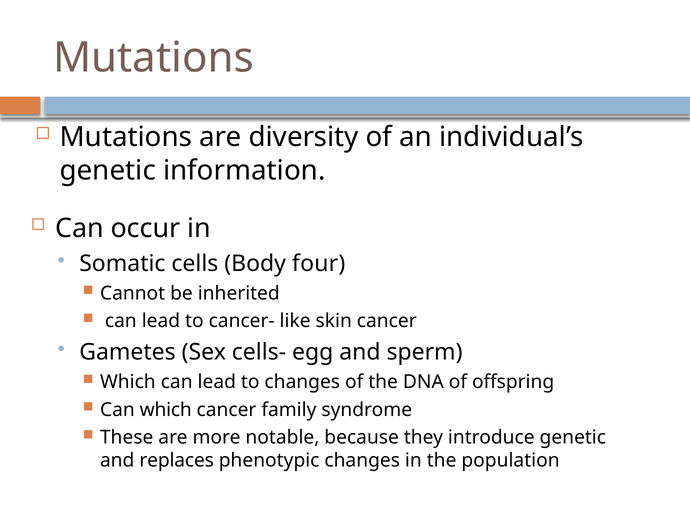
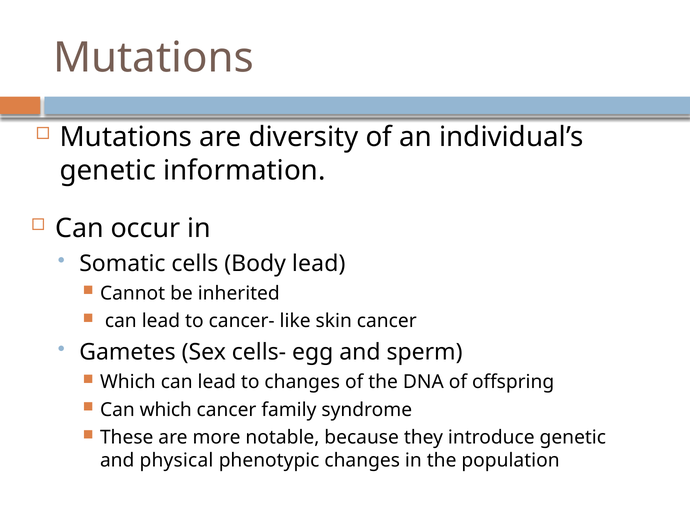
Body four: four -> lead
replaces: replaces -> physical
